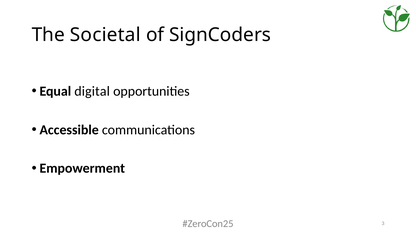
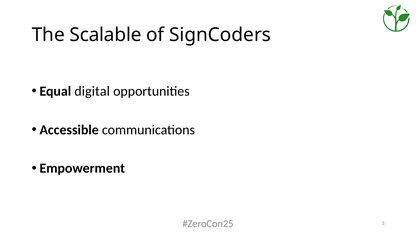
Societal: Societal -> Scalable
